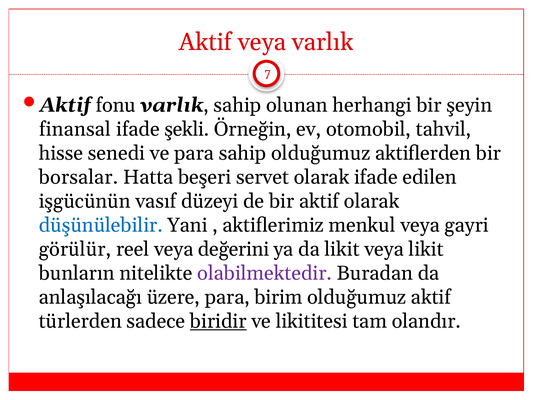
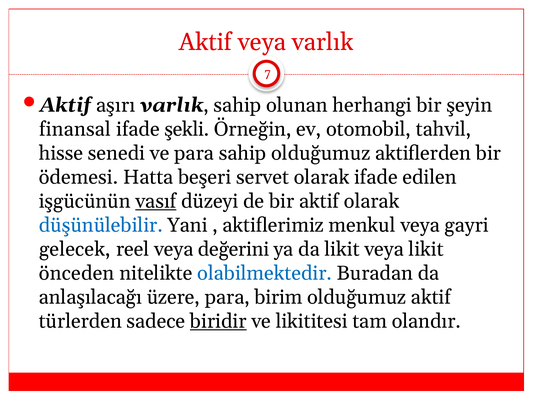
fonu: fonu -> aşırı
borsalar: borsalar -> ödemesi
vasıf underline: none -> present
görülür: görülür -> gelecek
bunların: bunların -> önceden
olabilmektedir colour: purple -> blue
